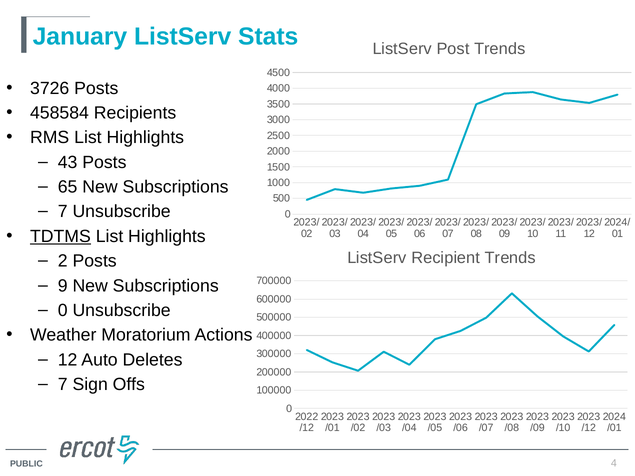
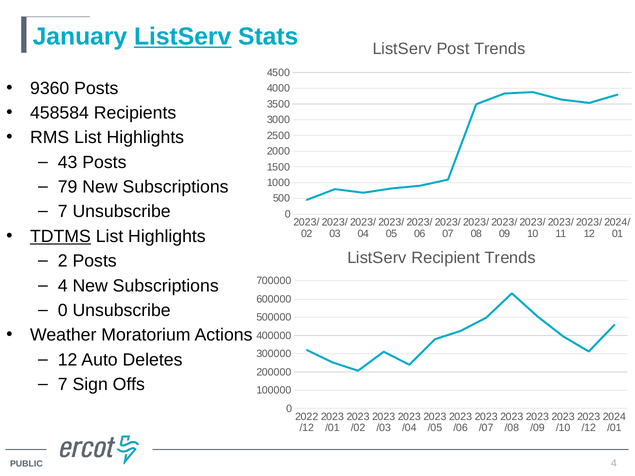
ListServ at (183, 37) underline: none -> present
3726: 3726 -> 9360
65: 65 -> 79
9 at (63, 286): 9 -> 4
